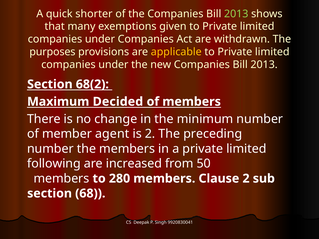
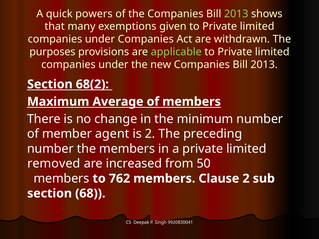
shorter: shorter -> powers
applicable colour: yellow -> light green
Decided: Decided -> Average
following: following -> removed
280: 280 -> 762
